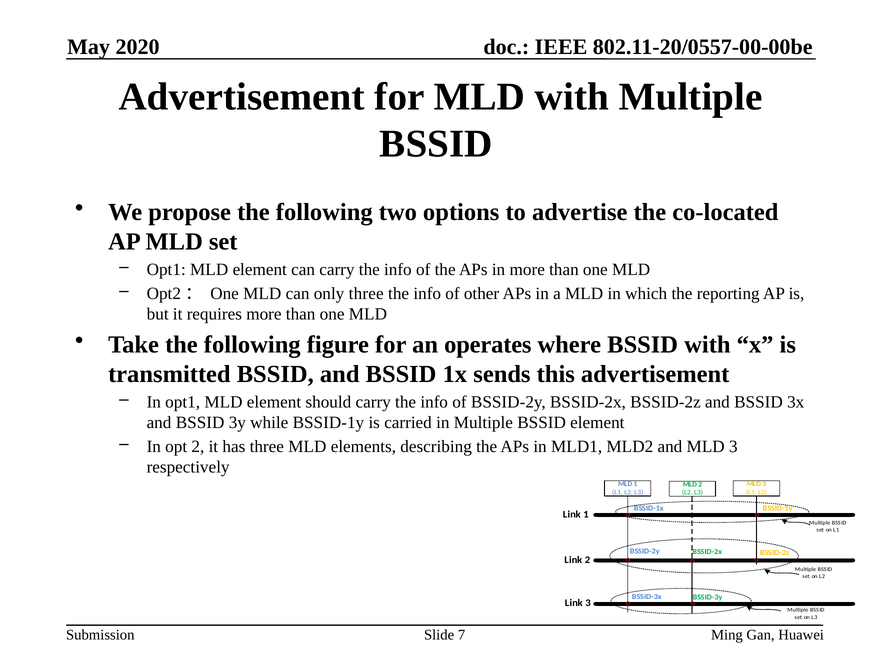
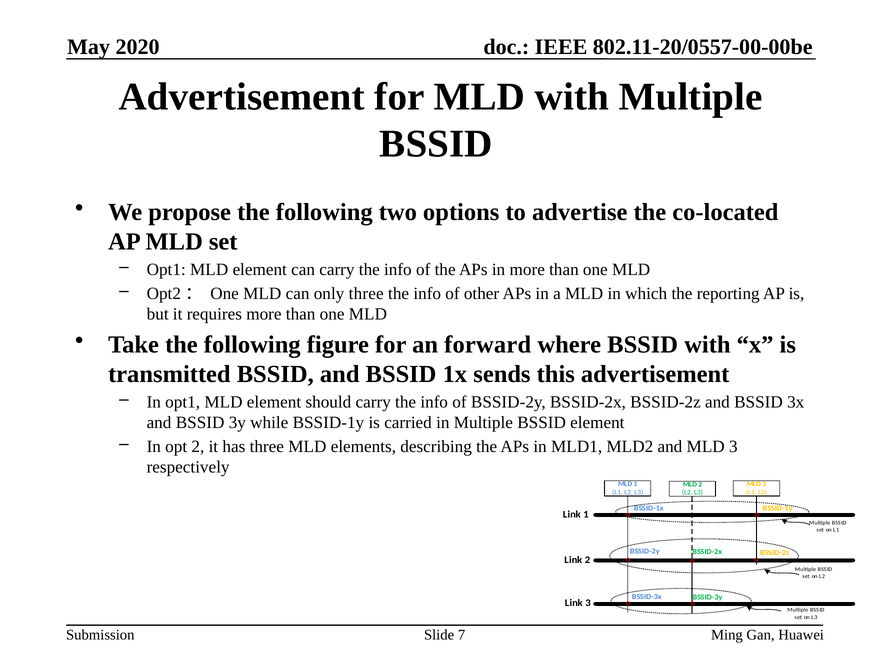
operates: operates -> forward
